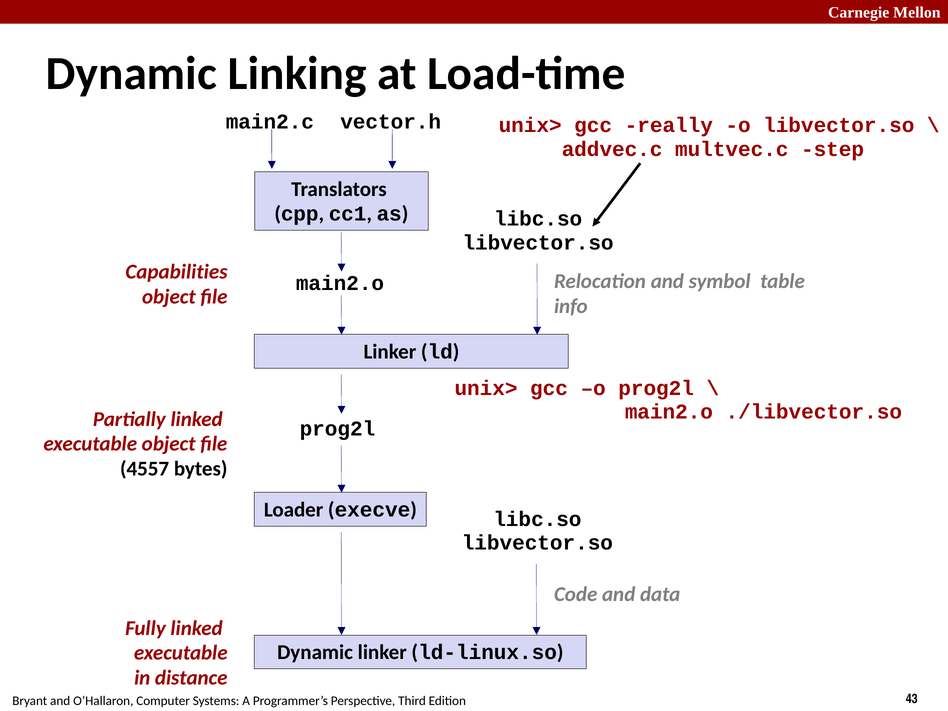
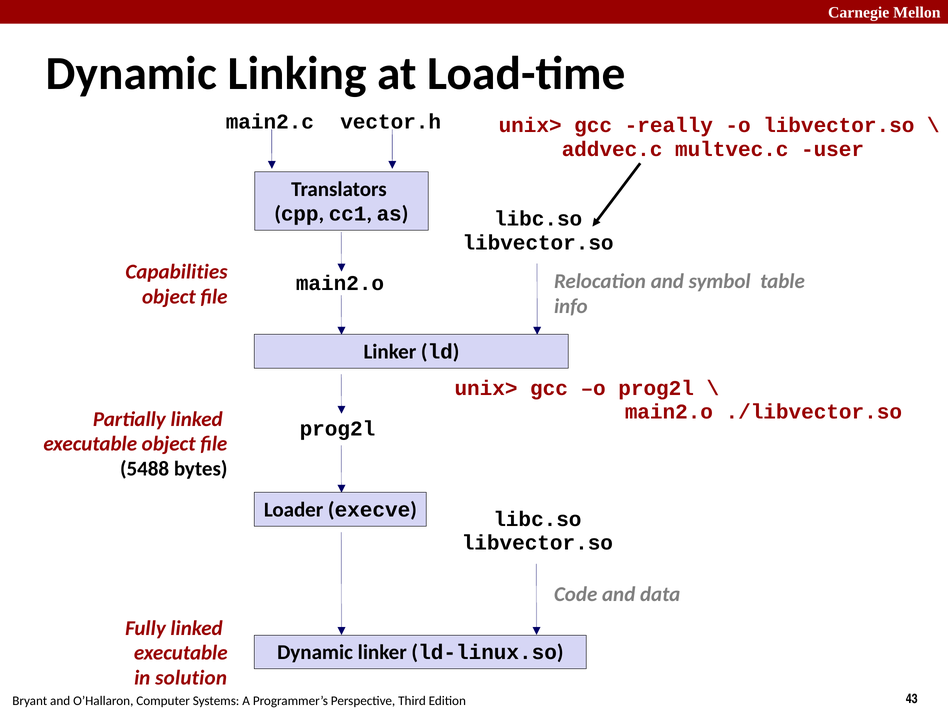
step: step -> user
4557: 4557 -> 5488
distance: distance -> solution
